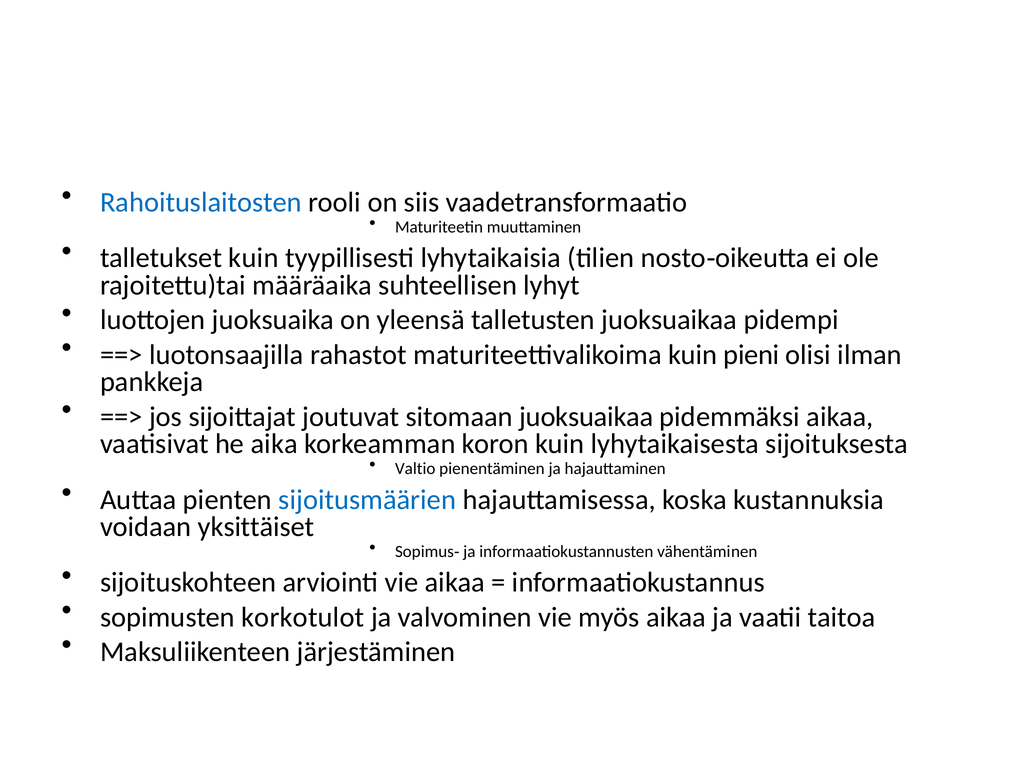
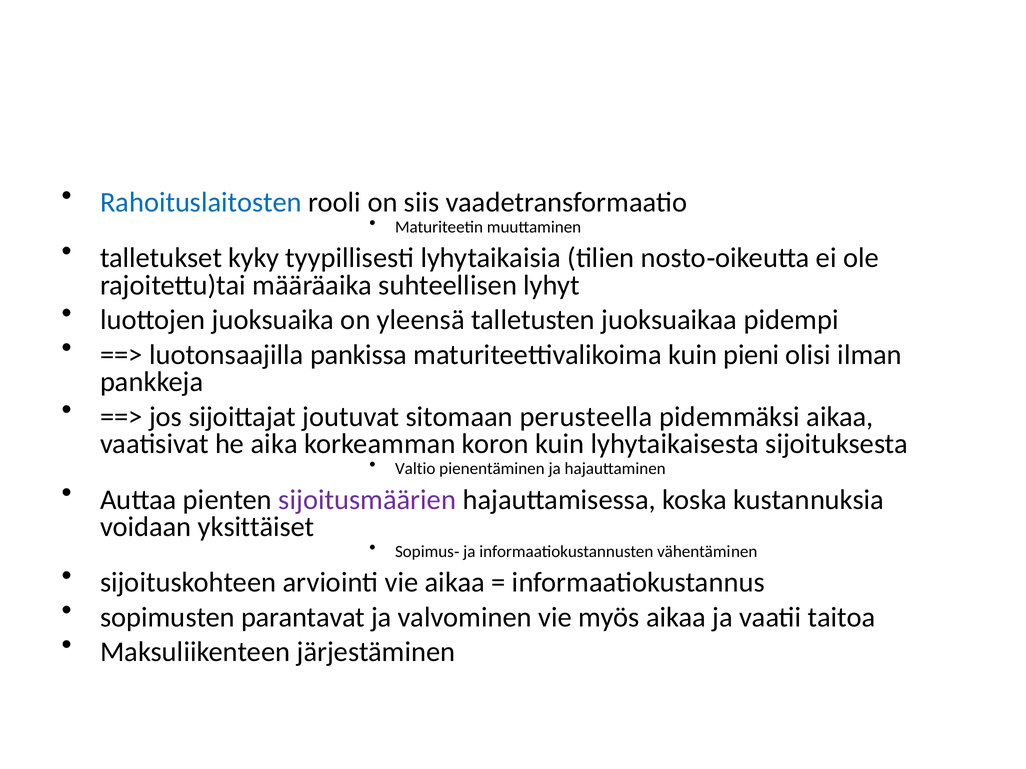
talletukset kuin: kuin -> kyky
rahastot: rahastot -> pankissa
sitomaan juoksuaikaa: juoksuaikaa -> perusteella
sijoitusmäärien colour: blue -> purple
korkotulot: korkotulot -> parantavat
